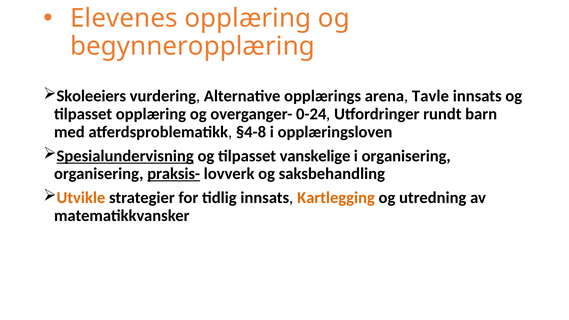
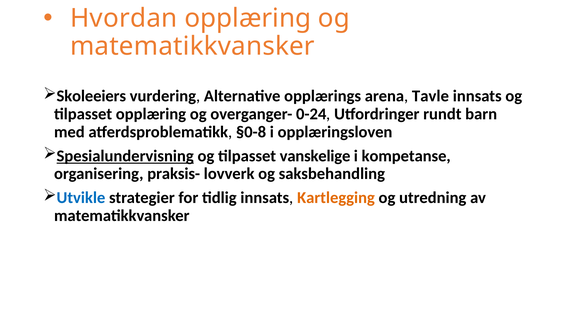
Elevenes: Elevenes -> Hvordan
begynneropplæring at (192, 46): begynneropplæring -> matematikkvansker
§4-8: §4-8 -> §0-8
i organisering: organisering -> kompetanse
praksis- underline: present -> none
Utvikle colour: orange -> blue
